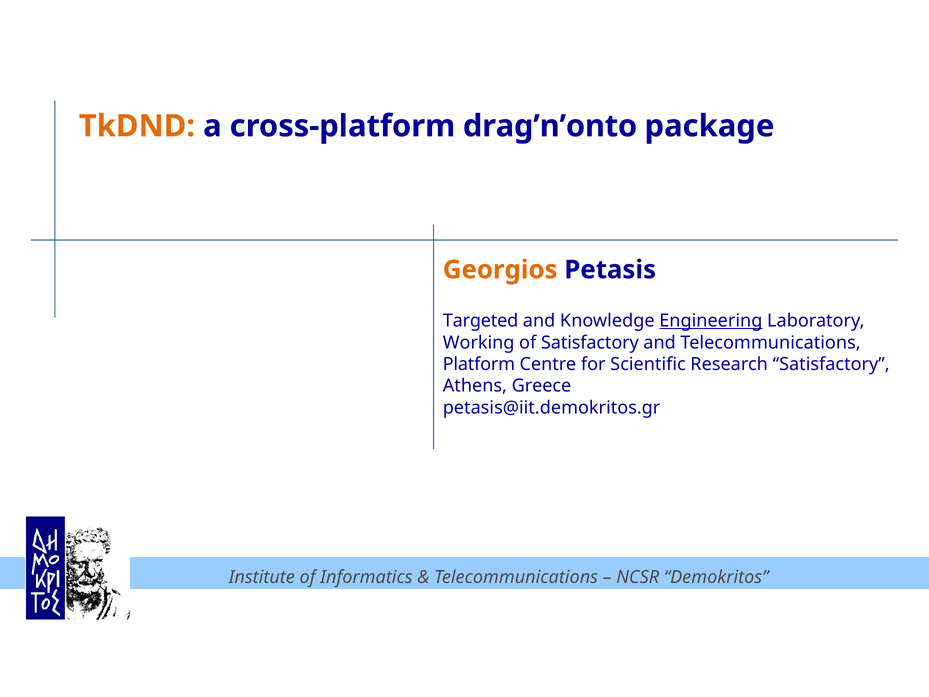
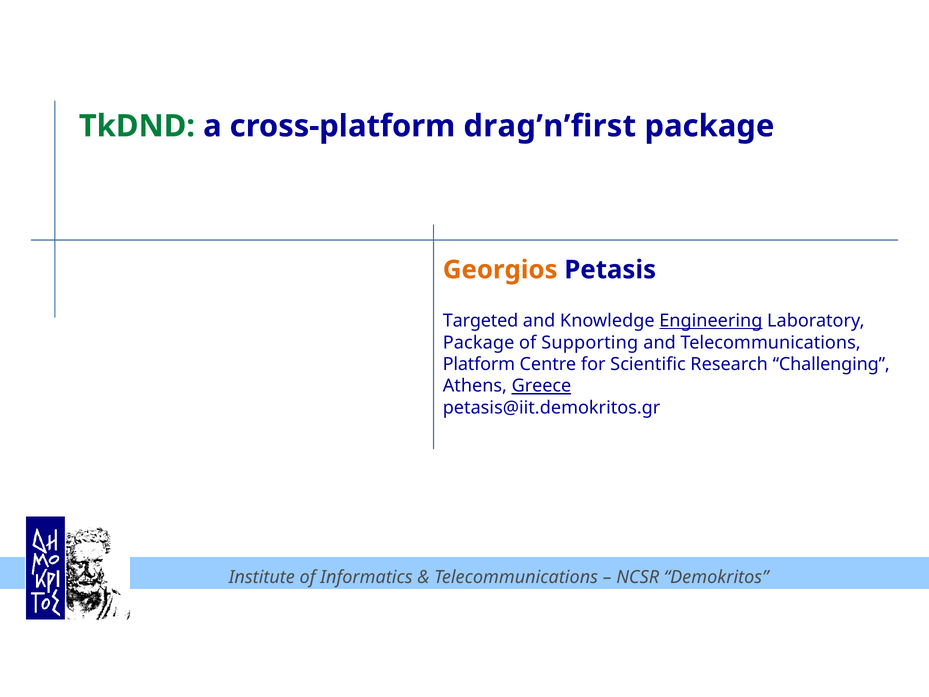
TkDND colour: orange -> green
drag’n’onto: drag’n’onto -> drag’n’first
Working at (479, 342): Working -> Package
of Satisfactory: Satisfactory -> Supporting
Research Satisfactory: Satisfactory -> Challenging
Greece underline: none -> present
